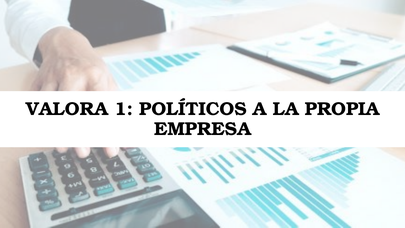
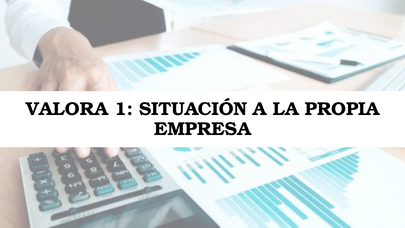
POLÍTICOS: POLÍTICOS -> SITUACIÓN
